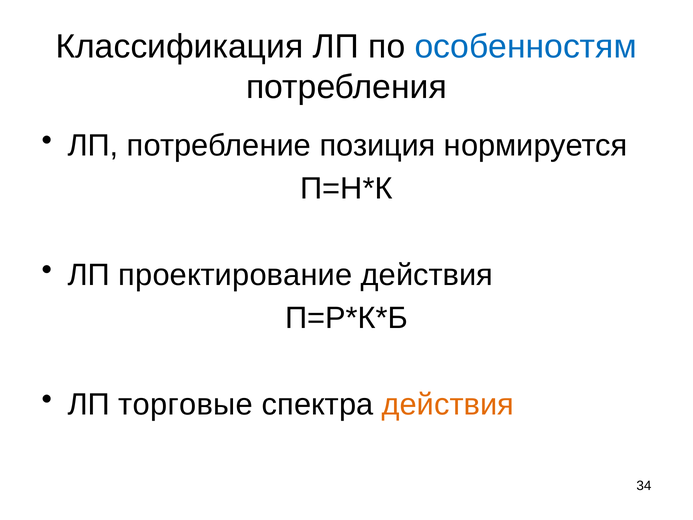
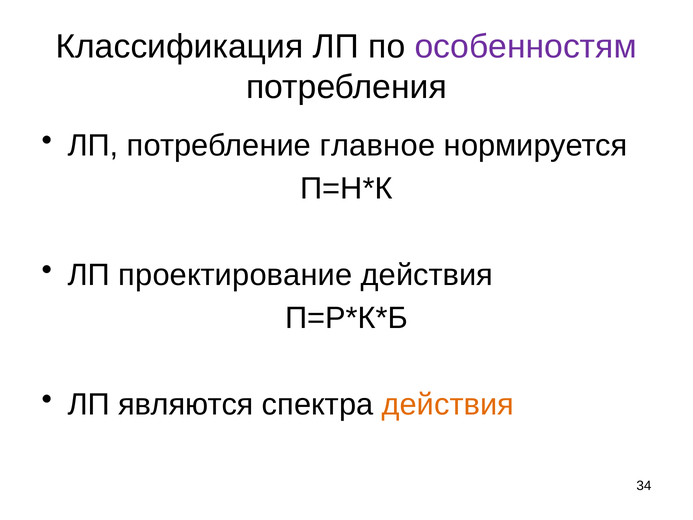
особенностям colour: blue -> purple
позиция: позиция -> главное
торговые: торговые -> являются
